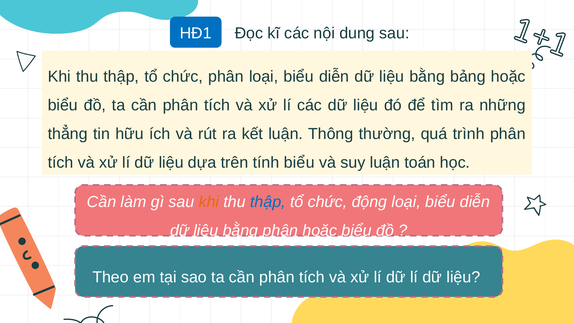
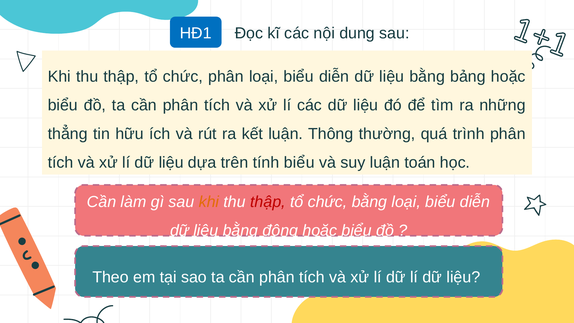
thập at (268, 202) colour: blue -> red
chức động: động -> bằng
bằng phân: phân -> động
